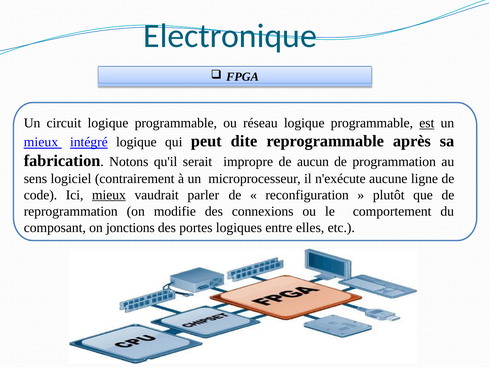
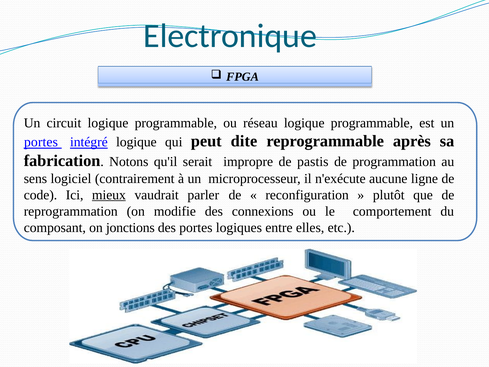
est underline: present -> none
mieux at (41, 142): mieux -> portes
aucun: aucun -> pastis
